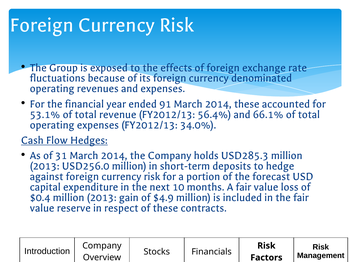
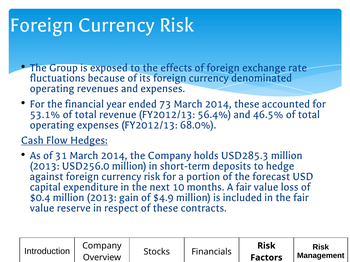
91: 91 -> 73
66.1%: 66.1% -> 46.5%
34.0%: 34.0% -> 68.0%
